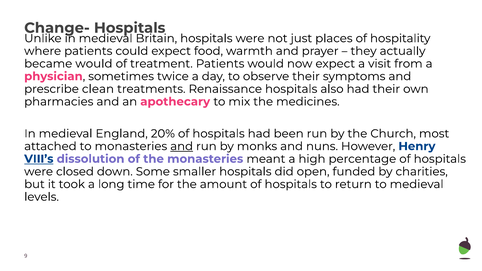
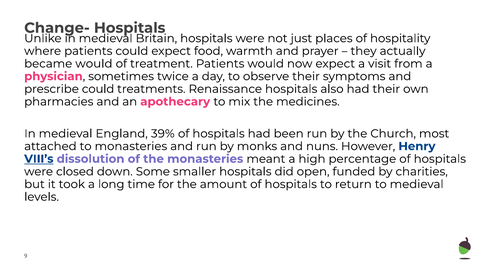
prescribe clean: clean -> could
20%: 20% -> 39%
and at (182, 146) underline: present -> none
